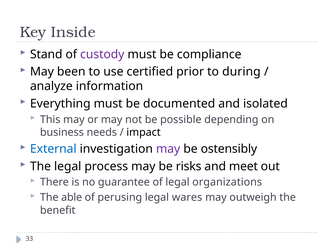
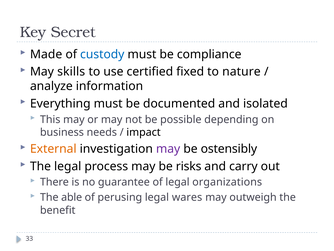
Inside: Inside -> Secret
Stand: Stand -> Made
custody colour: purple -> blue
been: been -> skills
prior: prior -> fixed
during: during -> nature
External colour: blue -> orange
meet: meet -> carry
